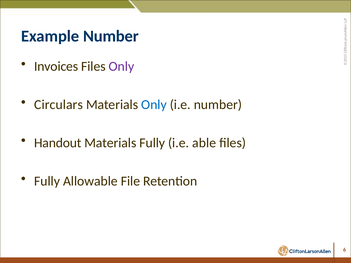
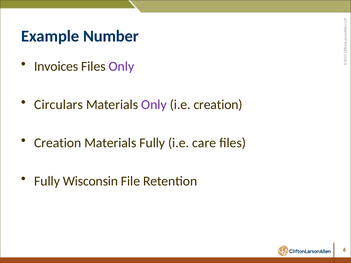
Only at (154, 105) colour: blue -> purple
i.e number: number -> creation
Handout at (58, 143): Handout -> Creation
able: able -> care
Allowable: Allowable -> Wisconsin
